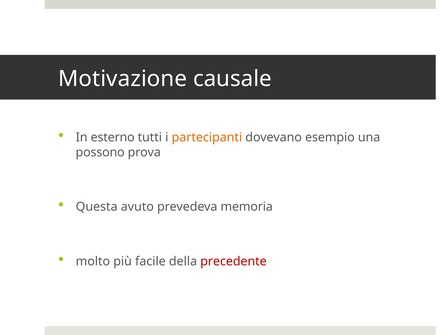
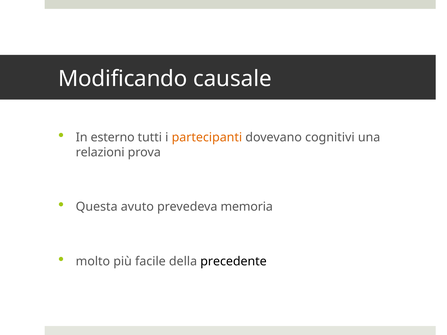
Motivazione: Motivazione -> Modificando
esempio: esempio -> cognitivi
possono: possono -> relazioni
precedente colour: red -> black
